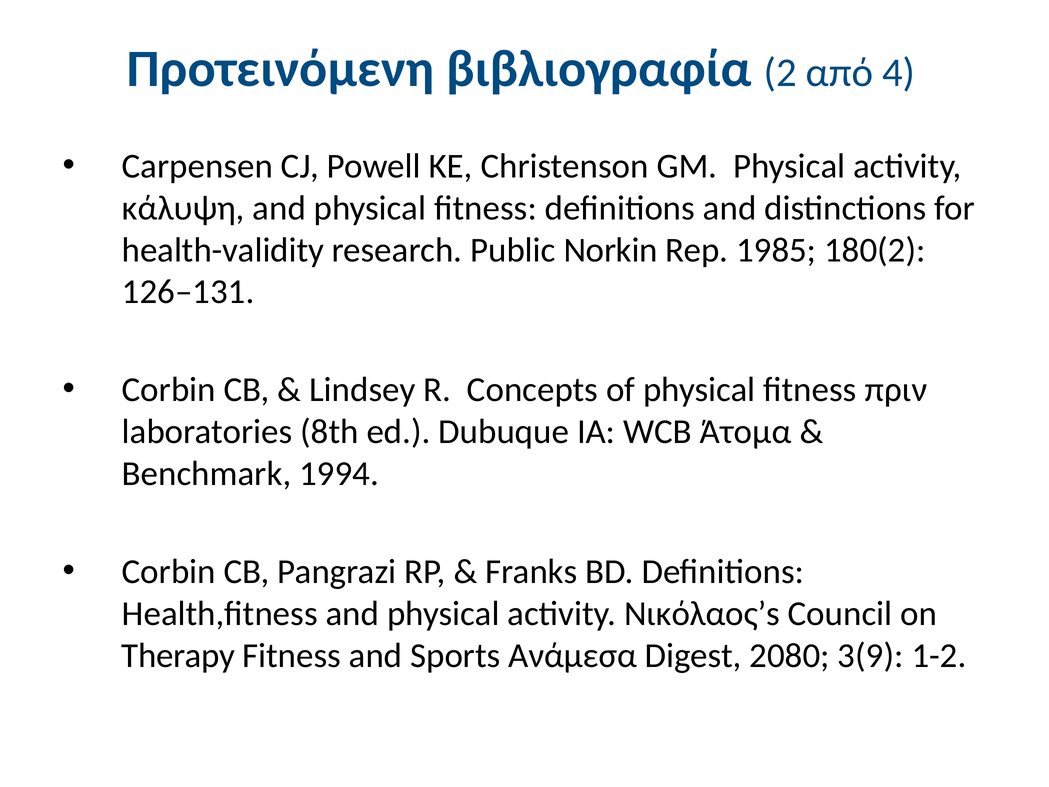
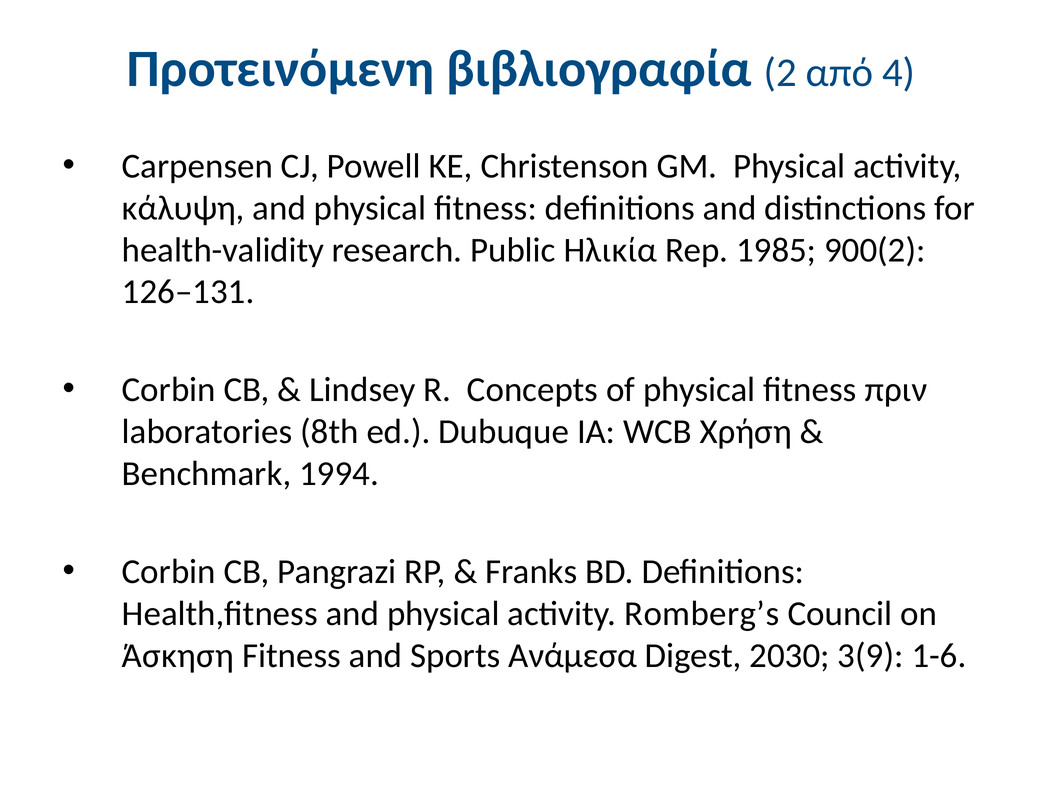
Norkin: Norkin -> Ηλικία
180(2: 180(2 -> 900(2
Άτομα: Άτομα -> Χρήση
Νικόλαος’s: Νικόλαος’s -> Romberg’s
Therapy: Therapy -> Άσκηση
2080: 2080 -> 2030
1-2: 1-2 -> 1-6
